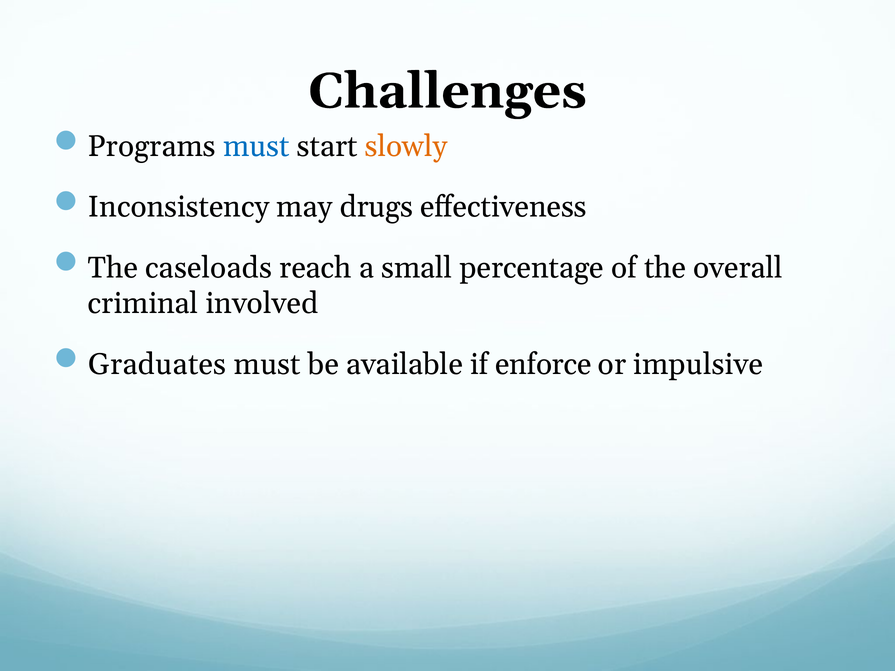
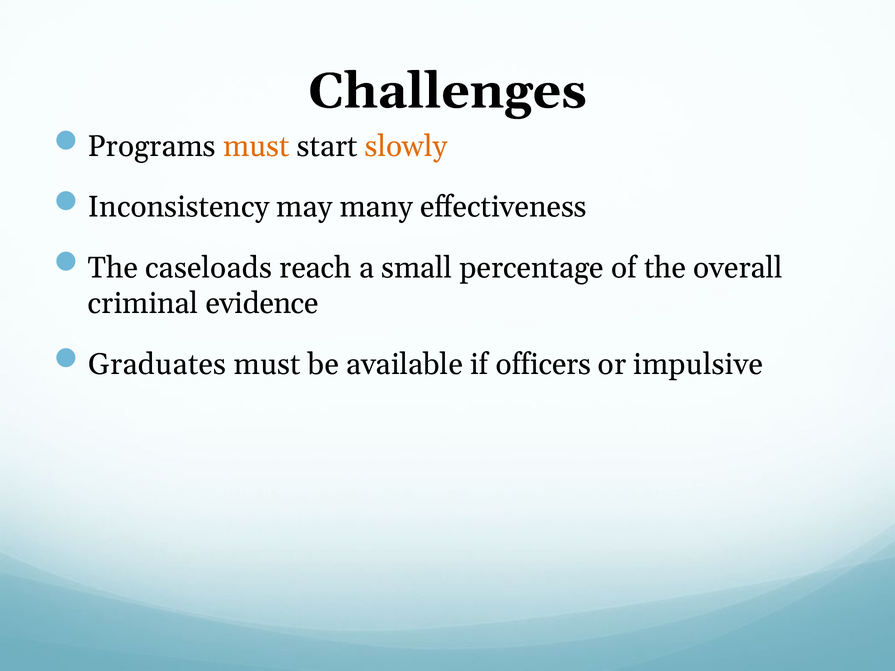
must at (256, 146) colour: blue -> orange
drugs: drugs -> many
involved: involved -> evidence
enforce: enforce -> officers
